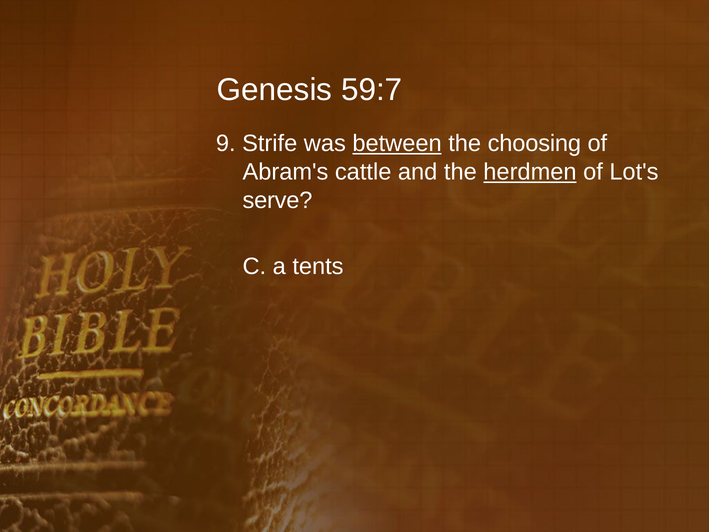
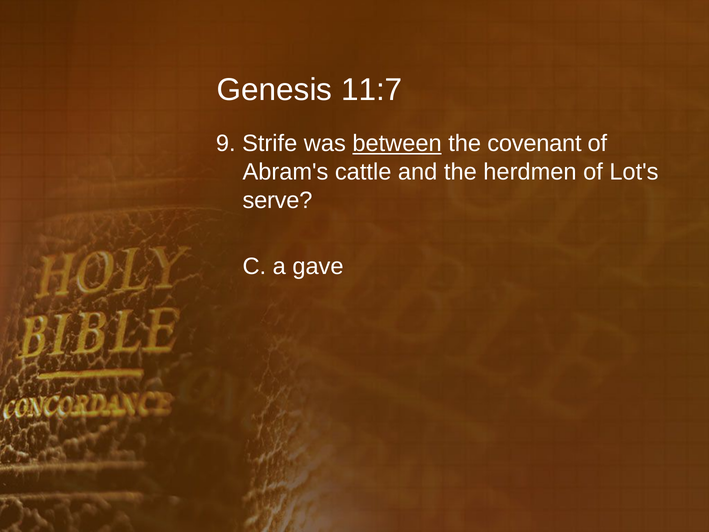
59:7: 59:7 -> 11:7
choosing: choosing -> covenant
herdmen underline: present -> none
tents: tents -> gave
